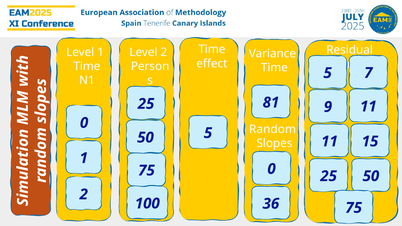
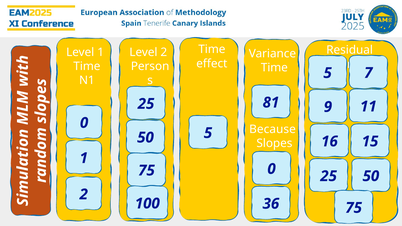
Random: Random -> Because
Slopes 11: 11 -> 16
